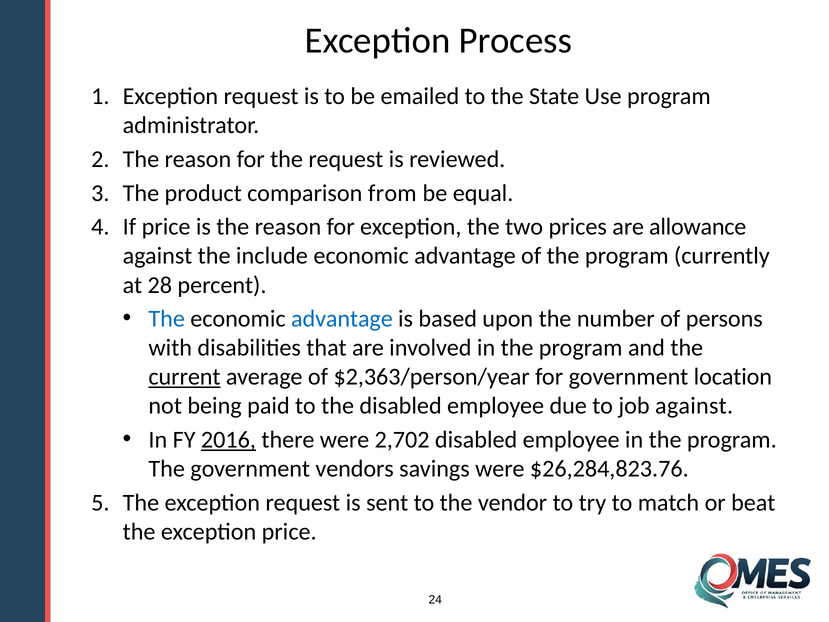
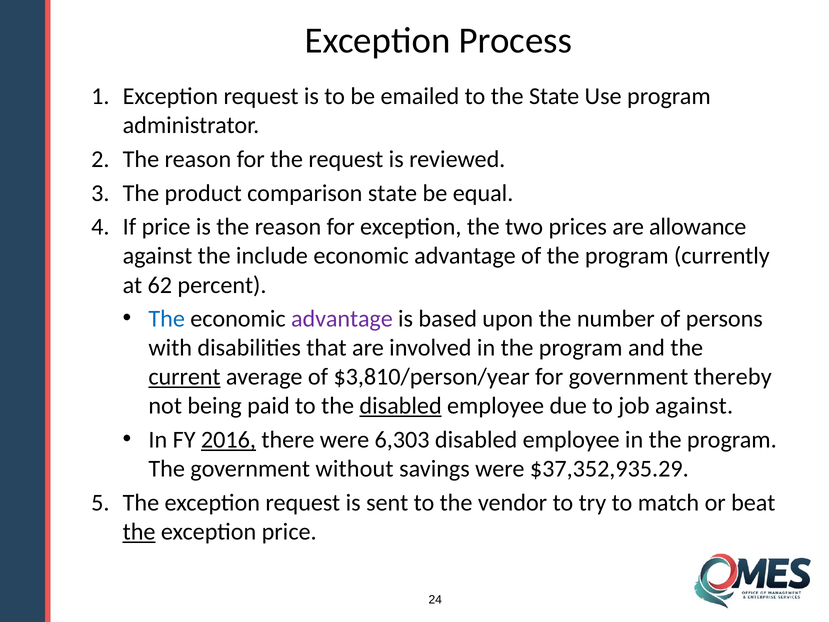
comparison from: from -> state
28: 28 -> 62
advantage at (342, 319) colour: blue -> purple
$2,363/person/year: $2,363/person/year -> $3,810/person/year
location: location -> thereby
disabled at (401, 406) underline: none -> present
2,702: 2,702 -> 6,303
vendors: vendors -> without
$26,284,823.76: $26,284,823.76 -> $37,352,935.29
the at (139, 532) underline: none -> present
